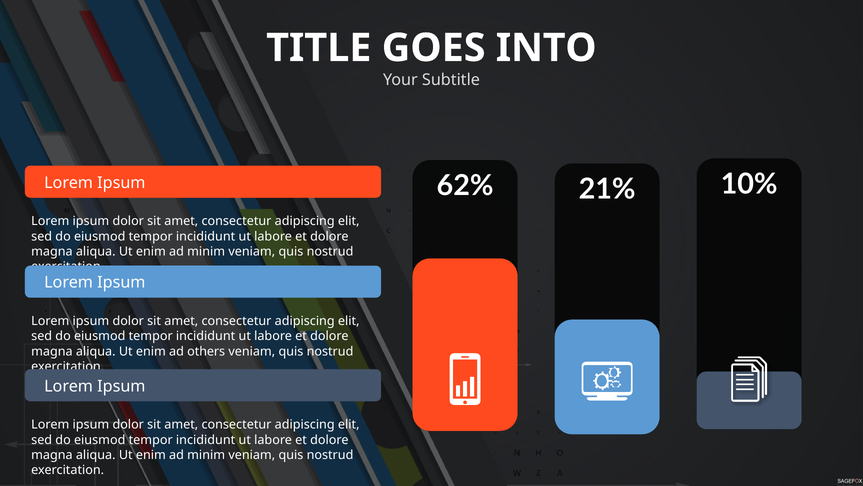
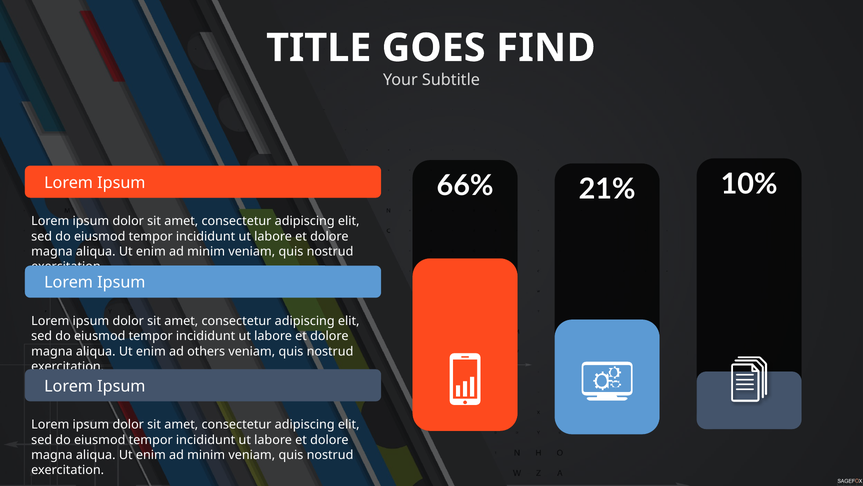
INTO: INTO -> FIND
62%: 62% -> 66%
